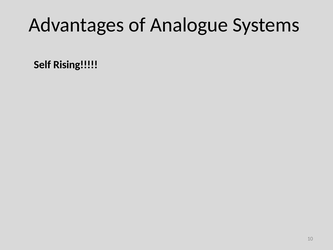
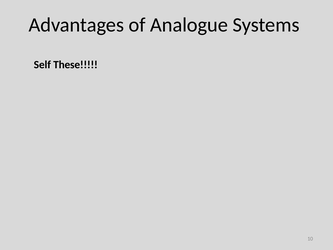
Rising: Rising -> These
